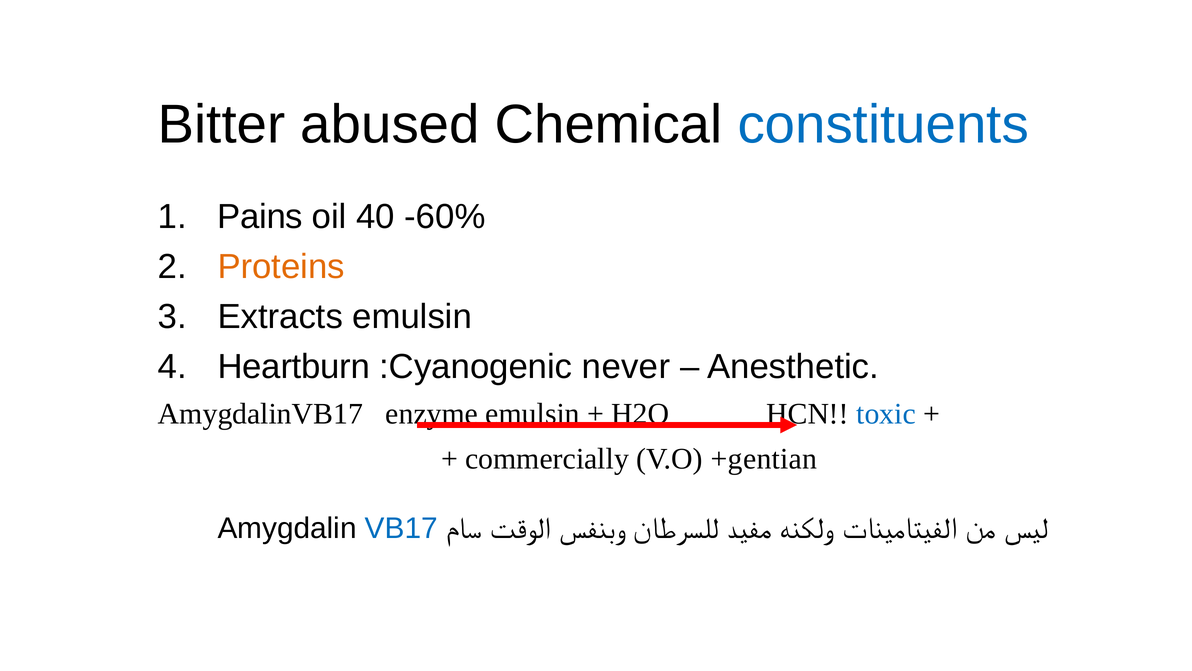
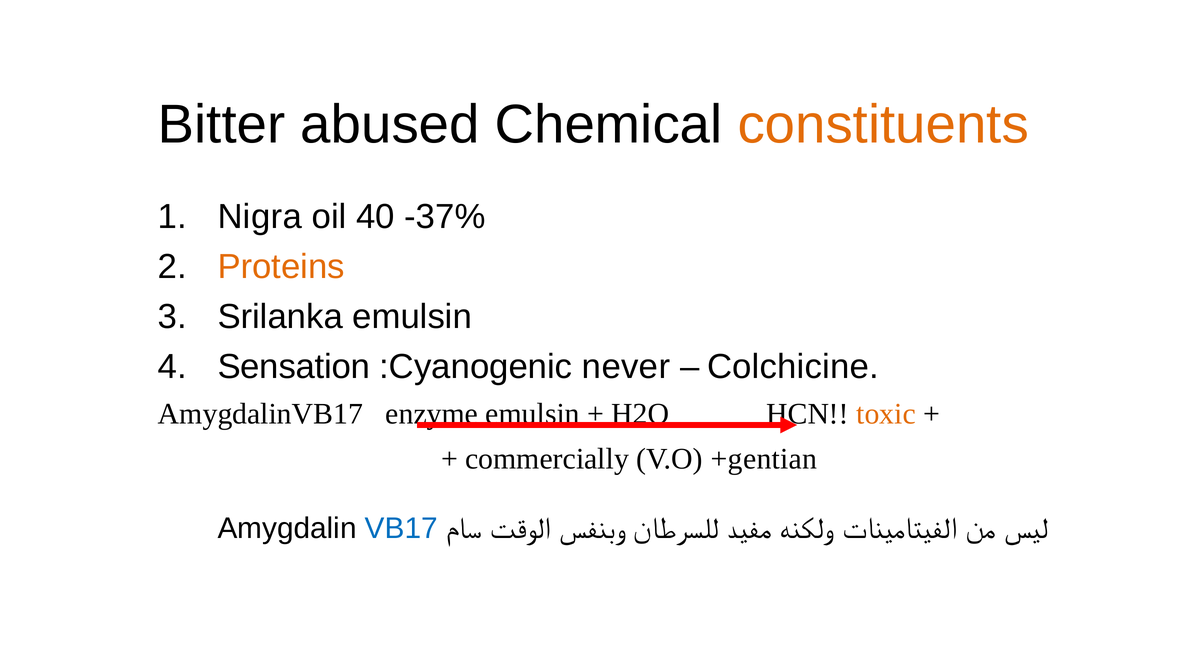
constituents colour: blue -> orange
Pains: Pains -> Nigra
-60%: -60% -> -37%
Extracts: Extracts -> Srilanka
Heartburn: Heartburn -> Sensation
Anesthetic: Anesthetic -> Colchicine
toxic colour: blue -> orange
